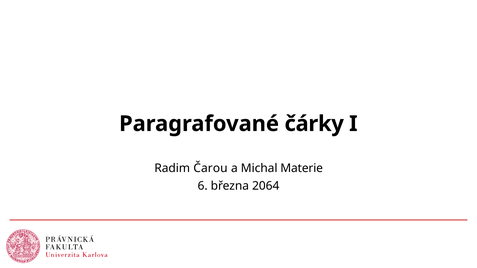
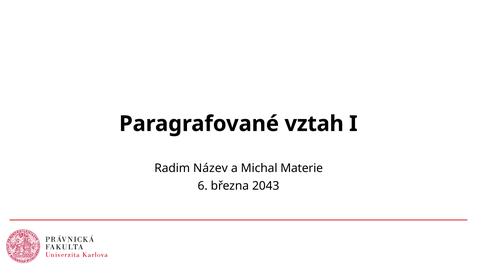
čárky: čárky -> vztah
Čarou: Čarou -> Název
2064: 2064 -> 2043
